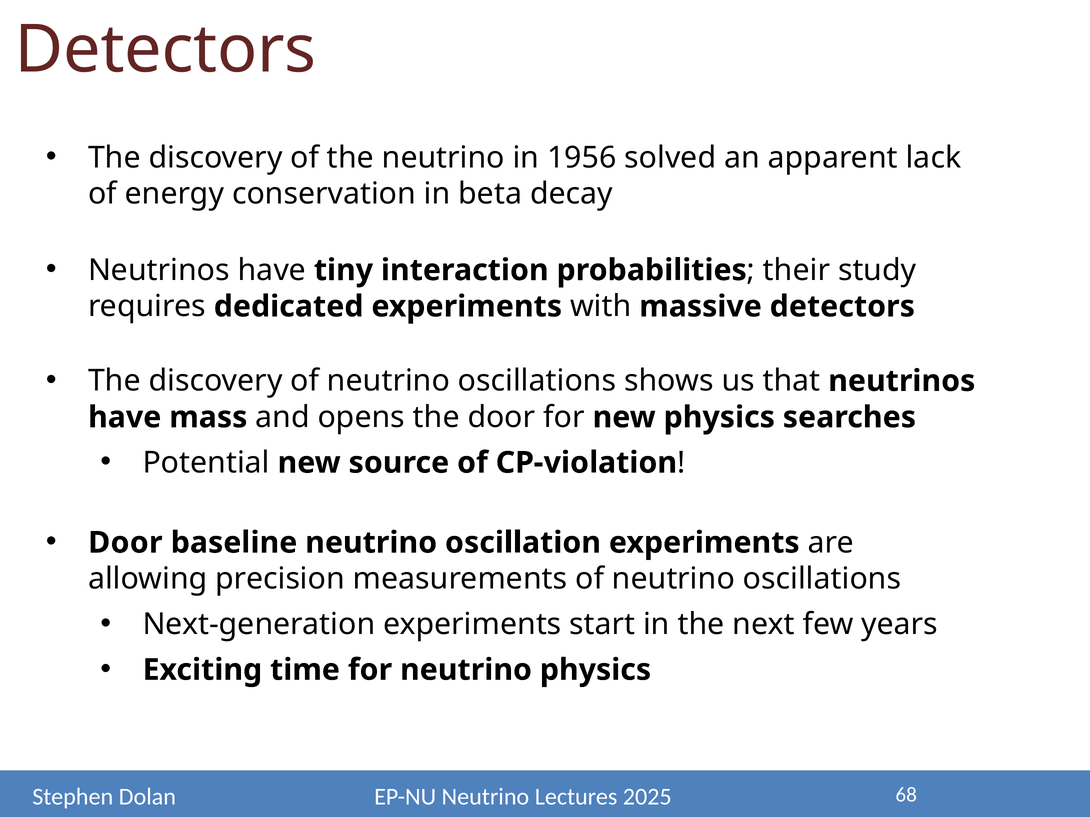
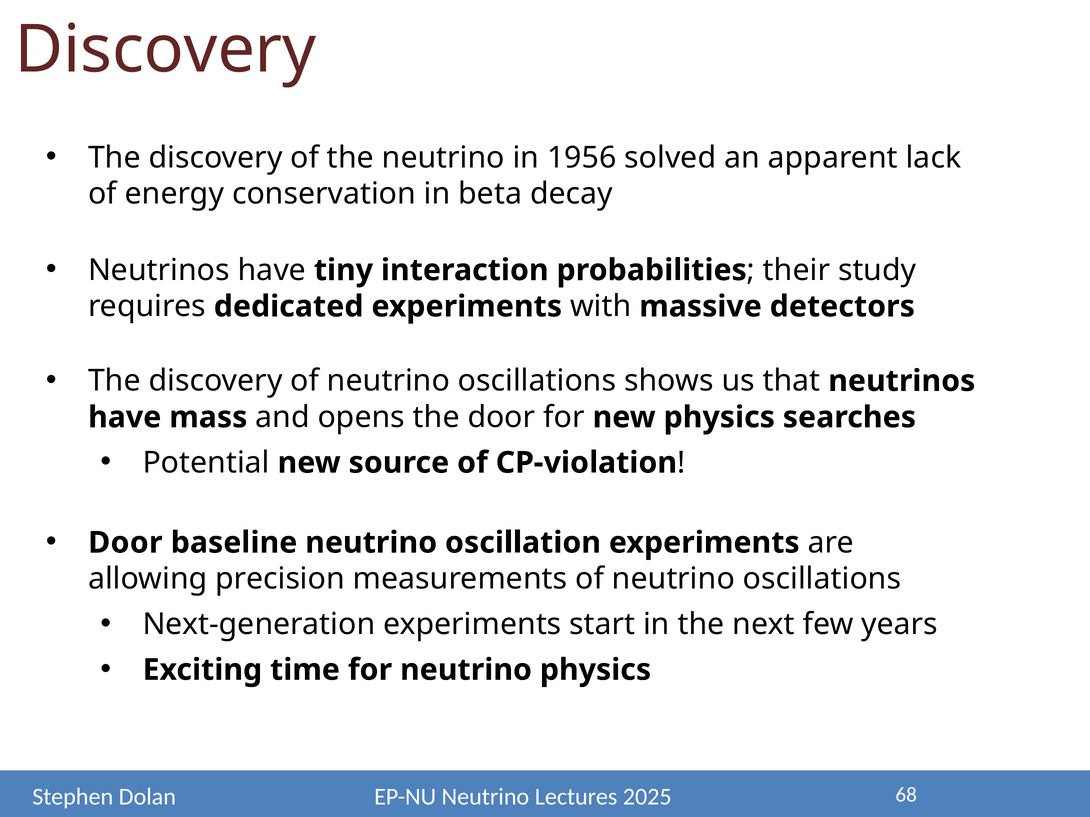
Detectors at (166, 50): Detectors -> Discovery
